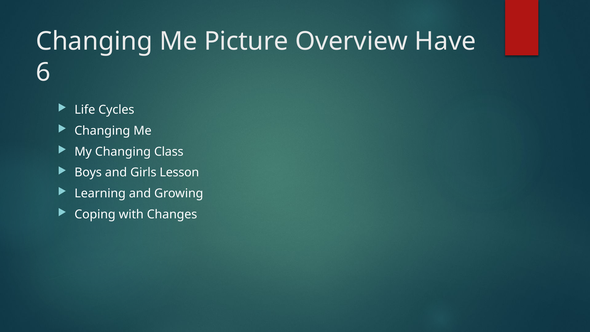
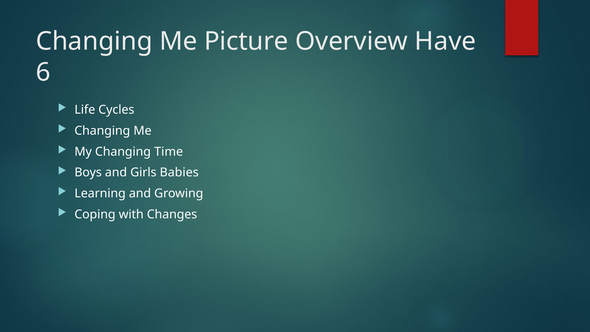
Class: Class -> Time
Lesson: Lesson -> Babies
